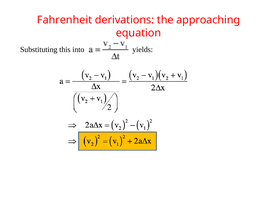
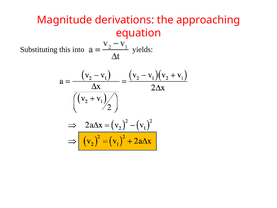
Fahrenheit: Fahrenheit -> Magnitude
